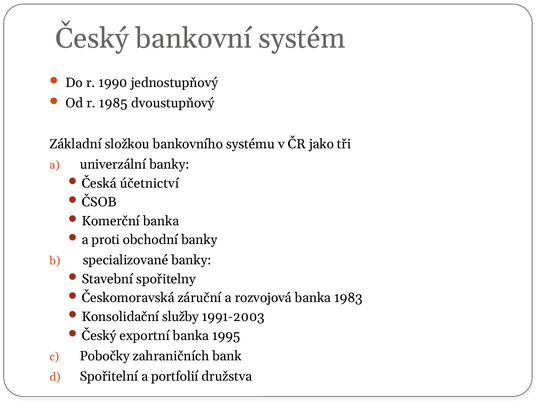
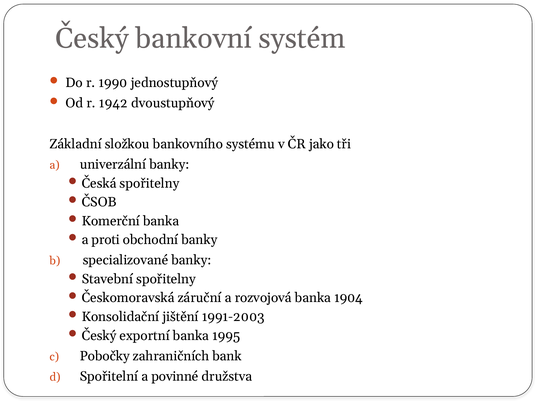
1985: 1985 -> 1942
Česká účetnictví: účetnictví -> spořitelny
1983: 1983 -> 1904
služby: služby -> jištění
portfolií: portfolií -> povinné
